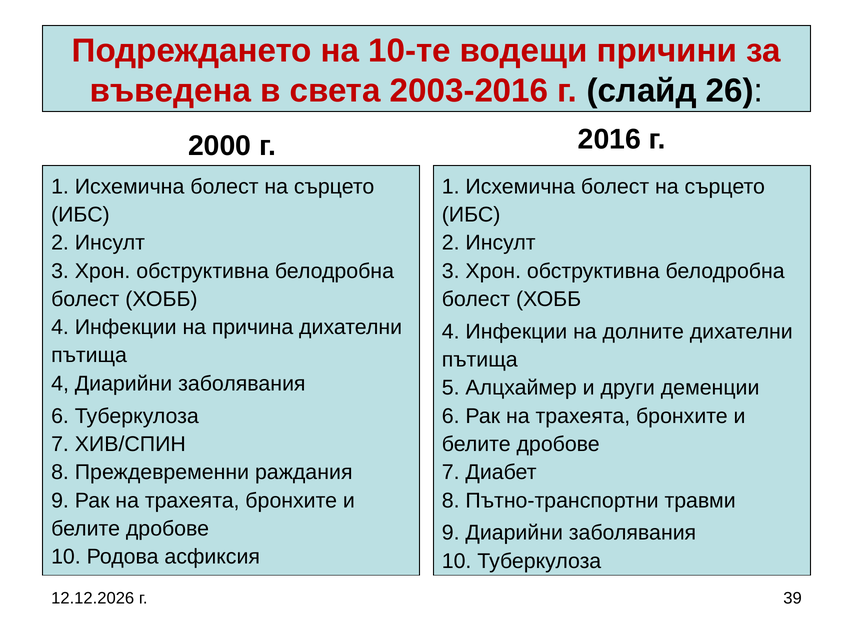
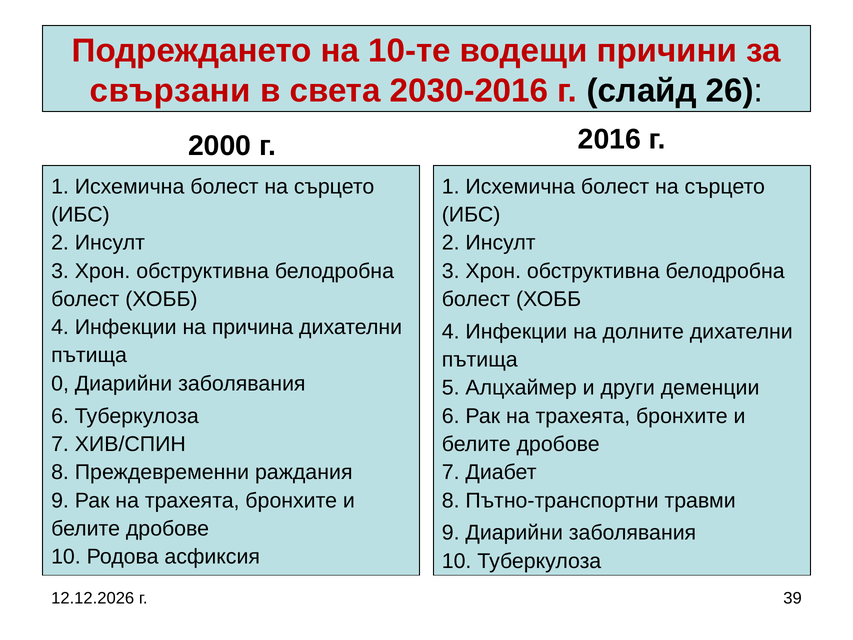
въведена: въведена -> свързани
2003-2016: 2003-2016 -> 2030-2016
4 at (60, 383): 4 -> 0
